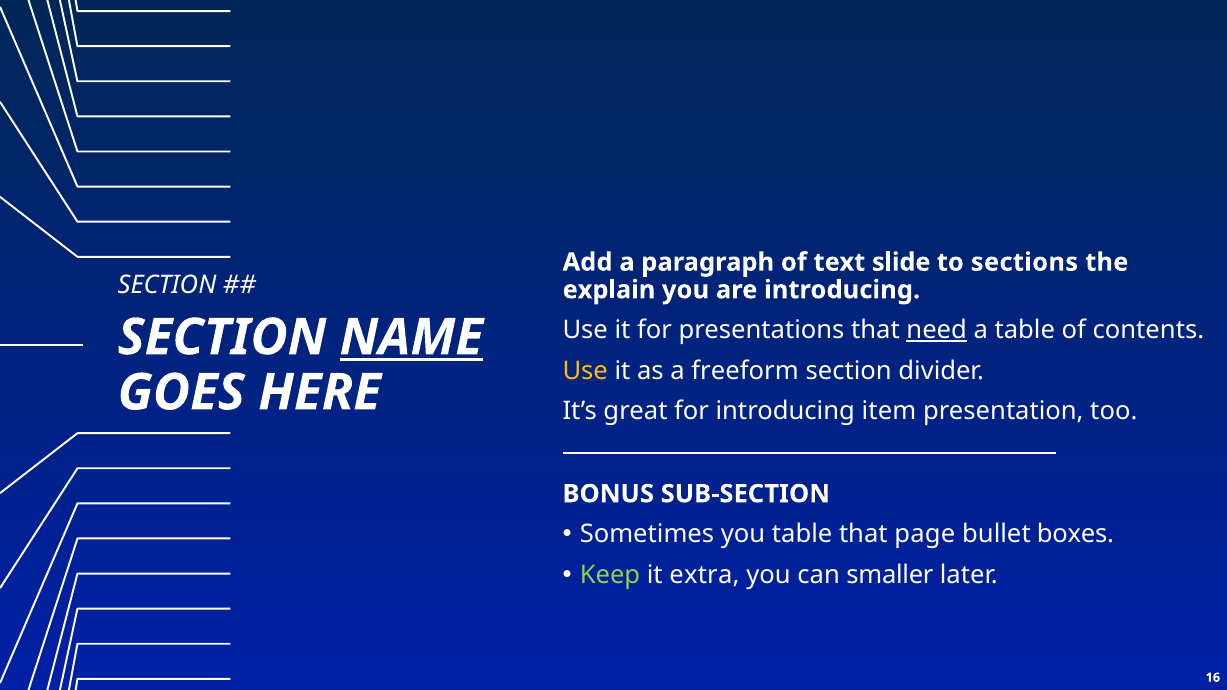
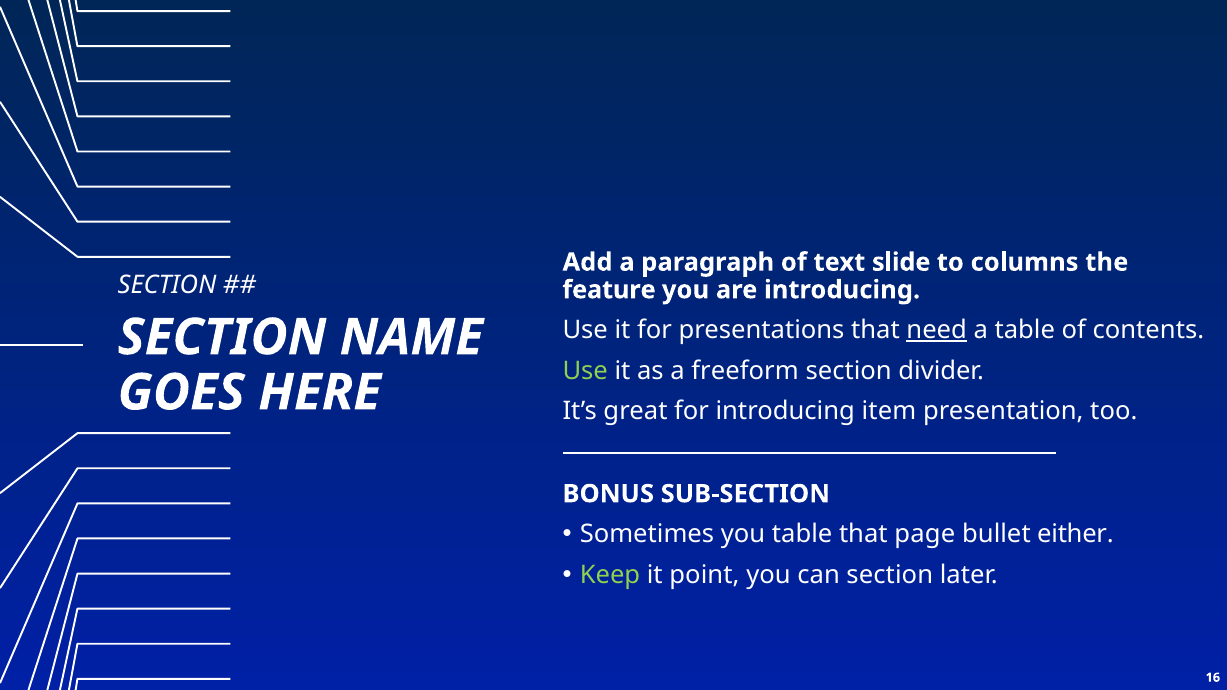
sections: sections -> columns
explain: explain -> feature
NAME underline: present -> none
Use at (585, 371) colour: yellow -> light green
boxes: boxes -> either
extra: extra -> point
can smaller: smaller -> section
